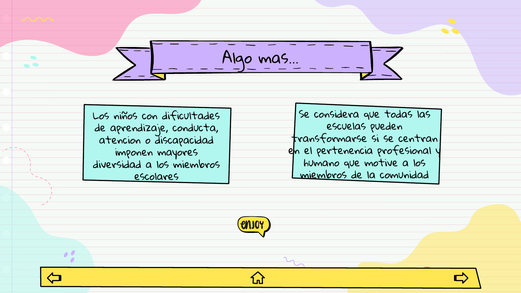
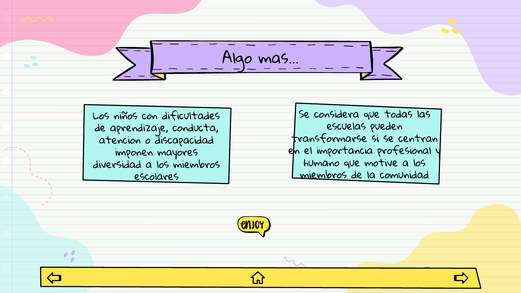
pertenencia: pertenencia -> importancia
